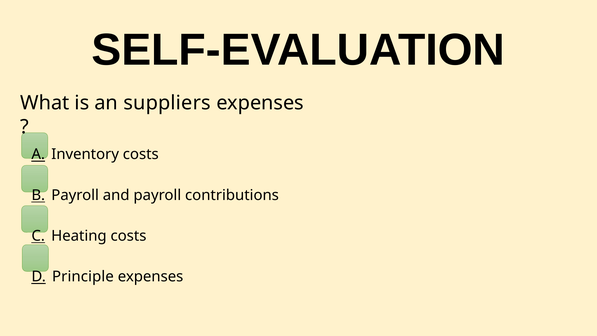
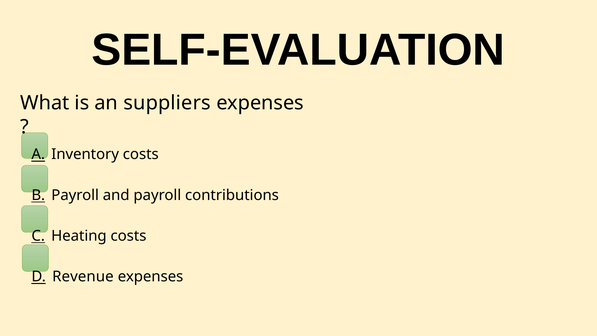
Principle: Principle -> Revenue
